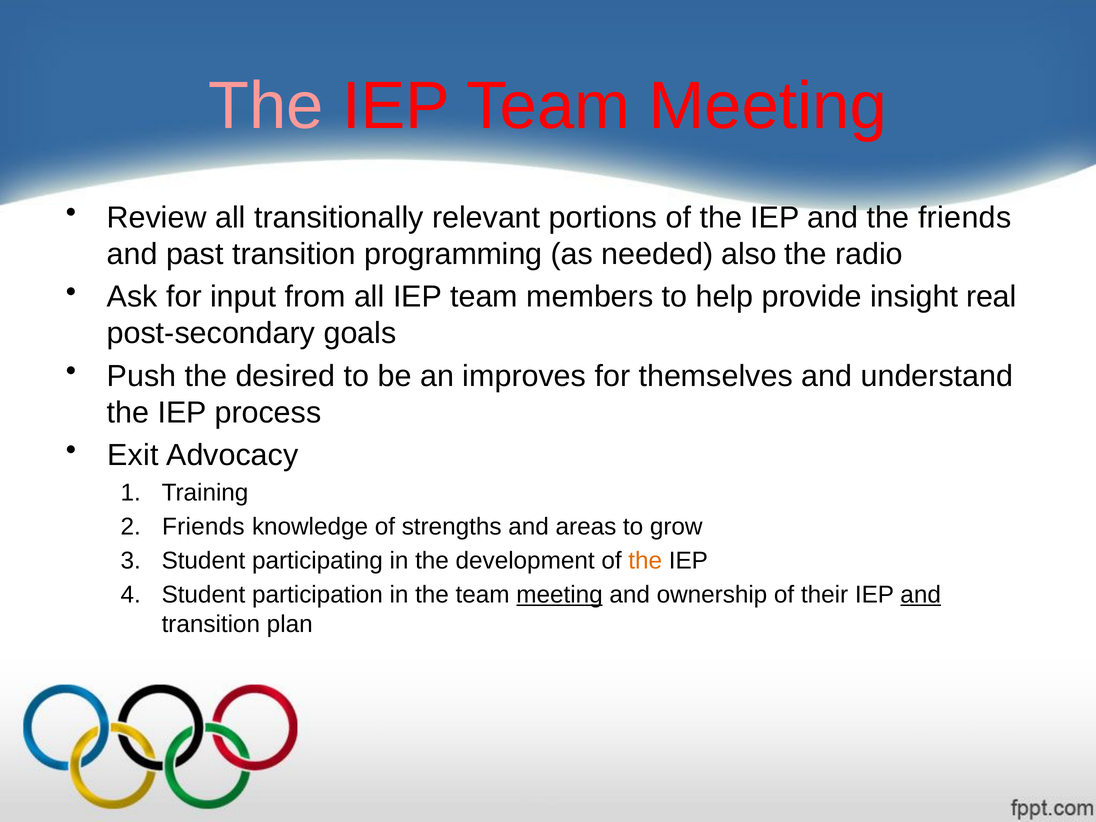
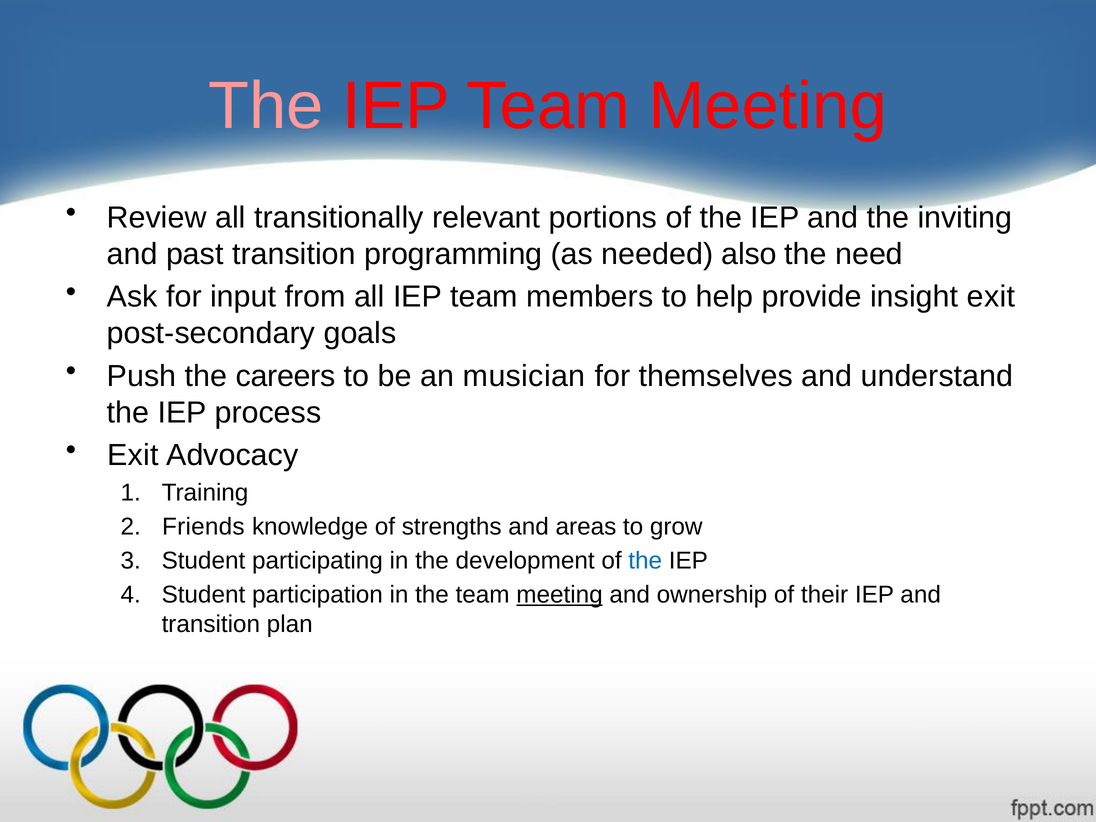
the friends: friends -> inviting
radio: radio -> need
insight real: real -> exit
desired: desired -> careers
improves: improves -> musician
the at (645, 561) colour: orange -> blue
and at (921, 595) underline: present -> none
